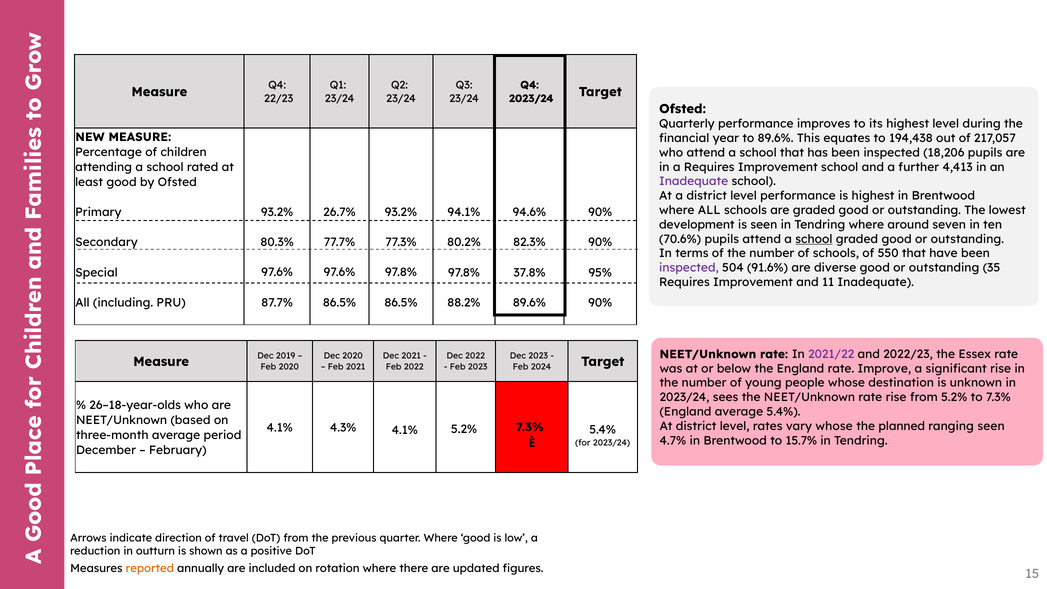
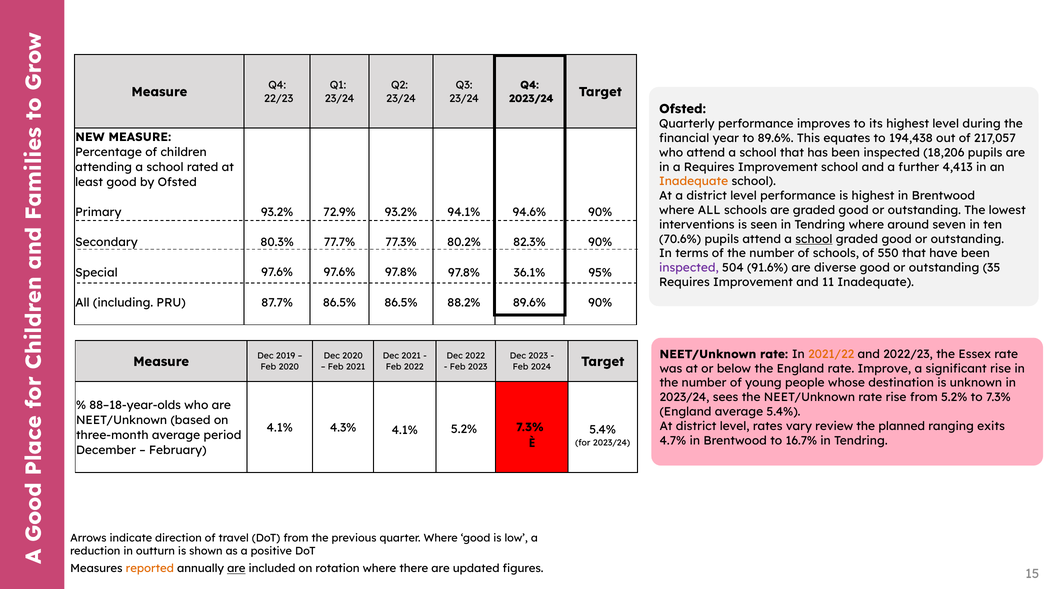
Inadequate at (694, 181) colour: purple -> orange
26.7%: 26.7% -> 72.9%
development: development -> interventions
37.8%: 37.8% -> 36.1%
2021/22 colour: purple -> orange
26–18-year-olds: 26–18-year-olds -> 88–18-year-olds
vary whose: whose -> review
ranging seen: seen -> exits
15.7%: 15.7% -> 16.7%
are at (236, 569) underline: none -> present
